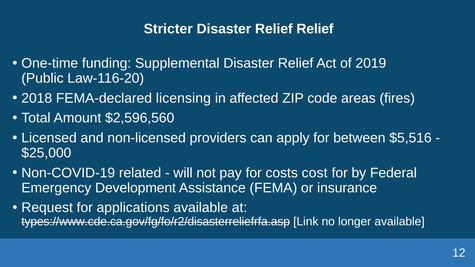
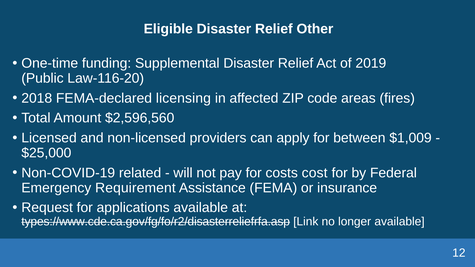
Stricter: Stricter -> Eligible
Relief Relief: Relief -> Other
$5,516: $5,516 -> $1,009
Development: Development -> Requirement
